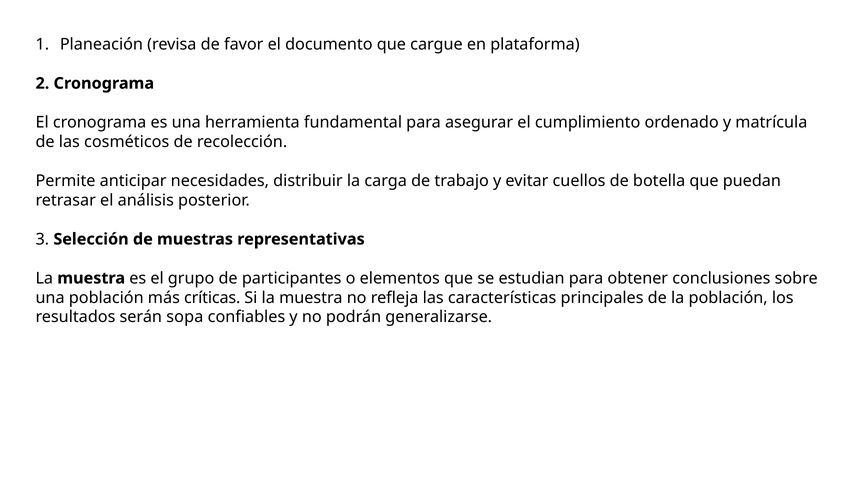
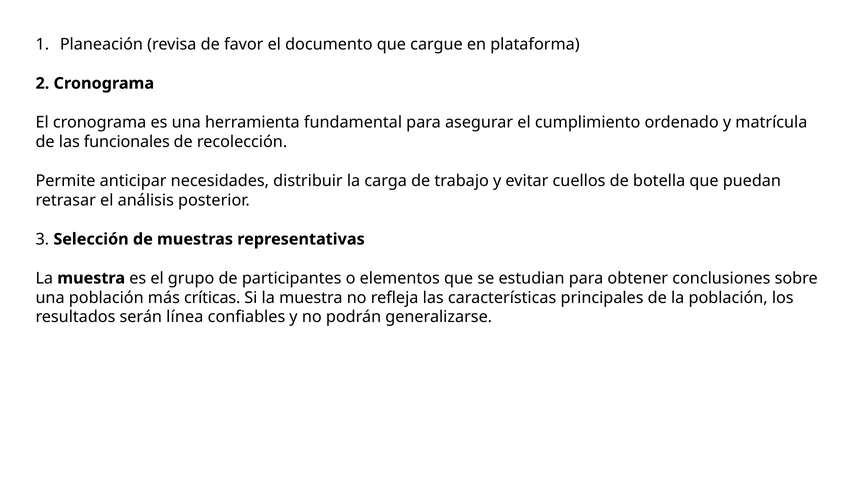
cosméticos: cosméticos -> funcionales
sopa: sopa -> línea
